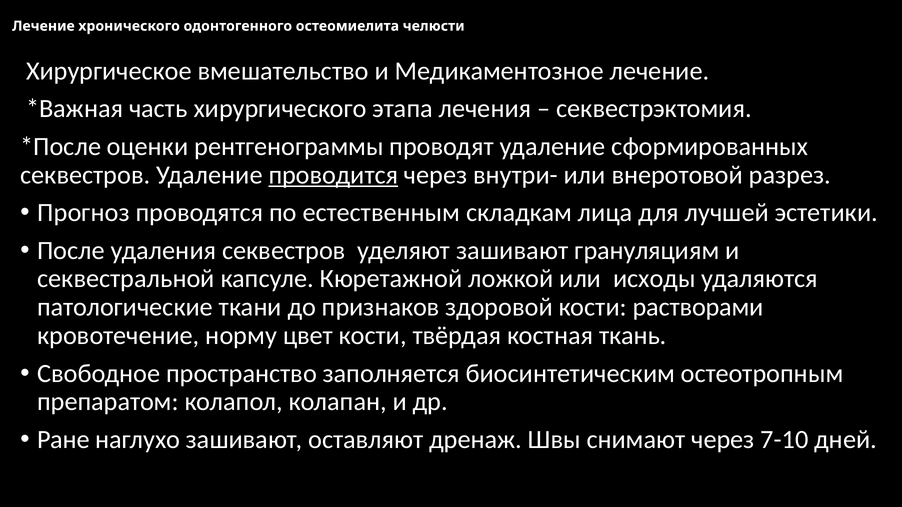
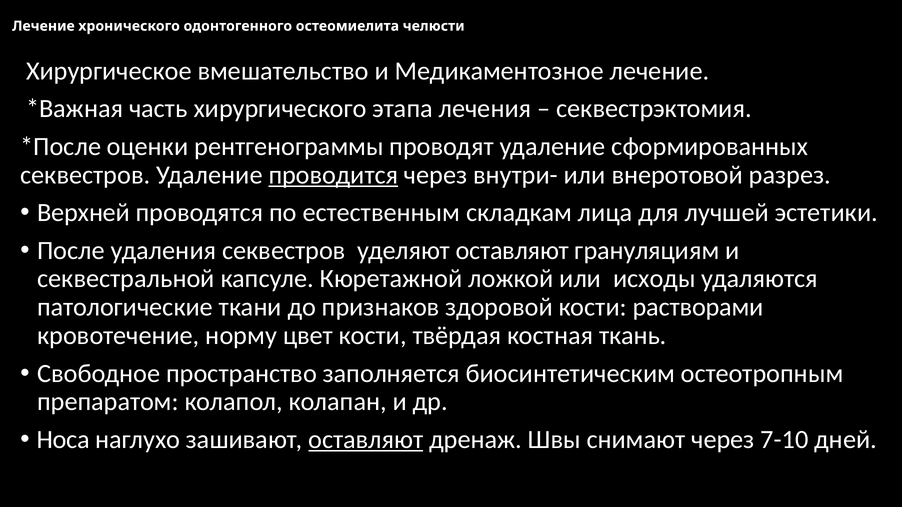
Прогноз: Прогноз -> Верхней
уделяют зашивают: зашивают -> оставляют
Ране: Ране -> Носа
оставляют at (366, 440) underline: none -> present
